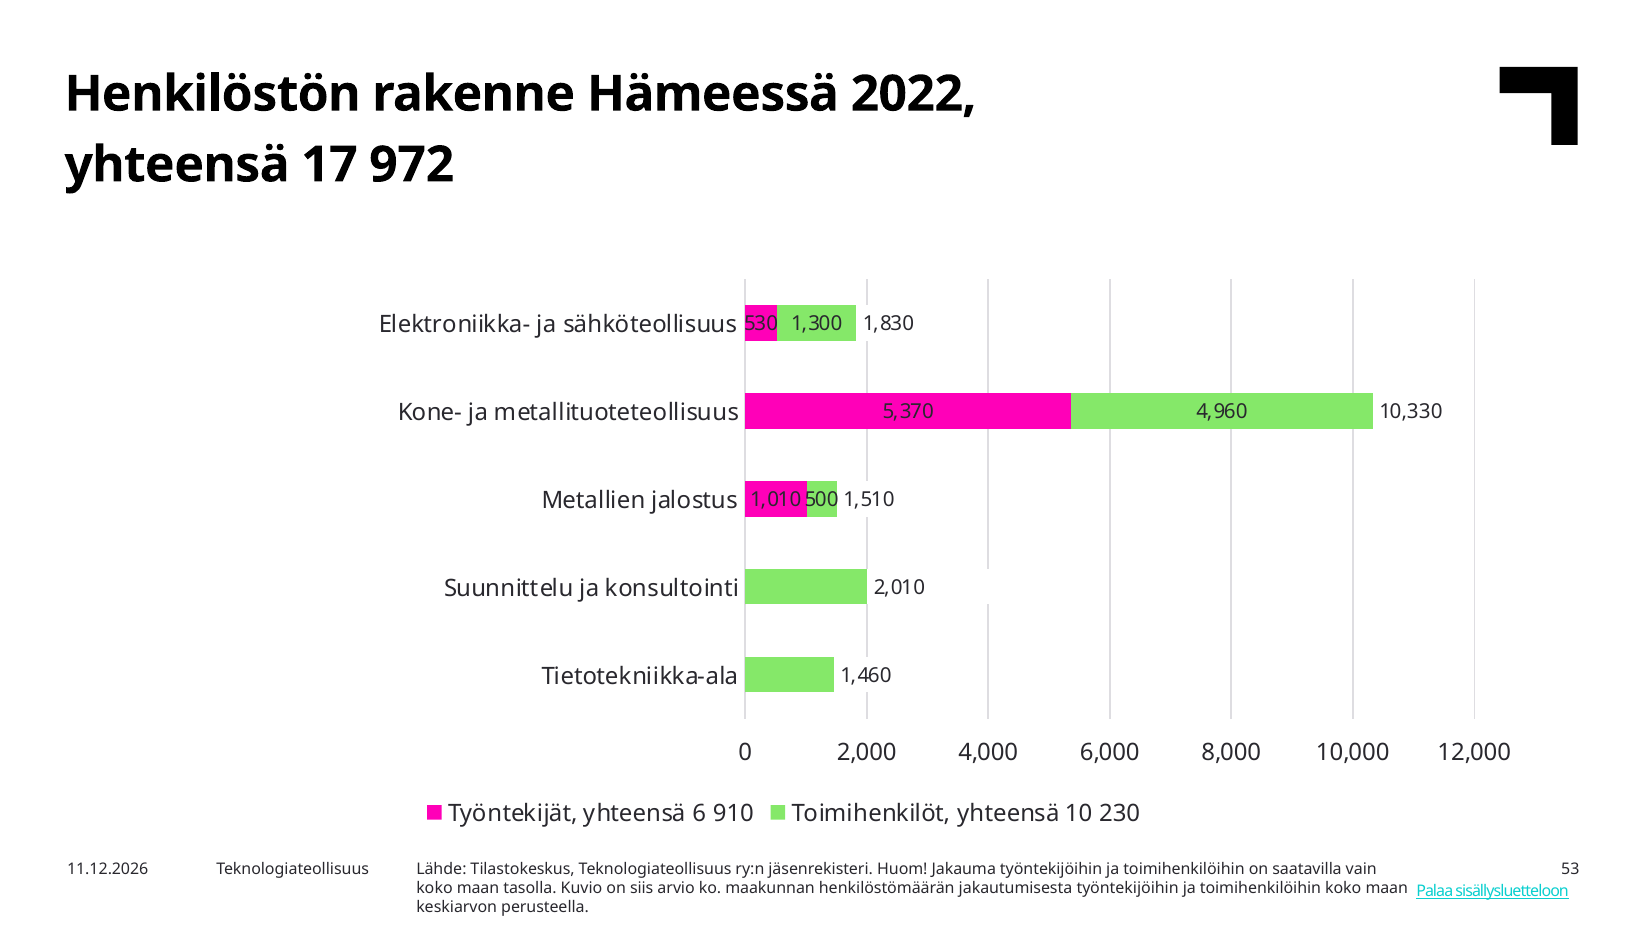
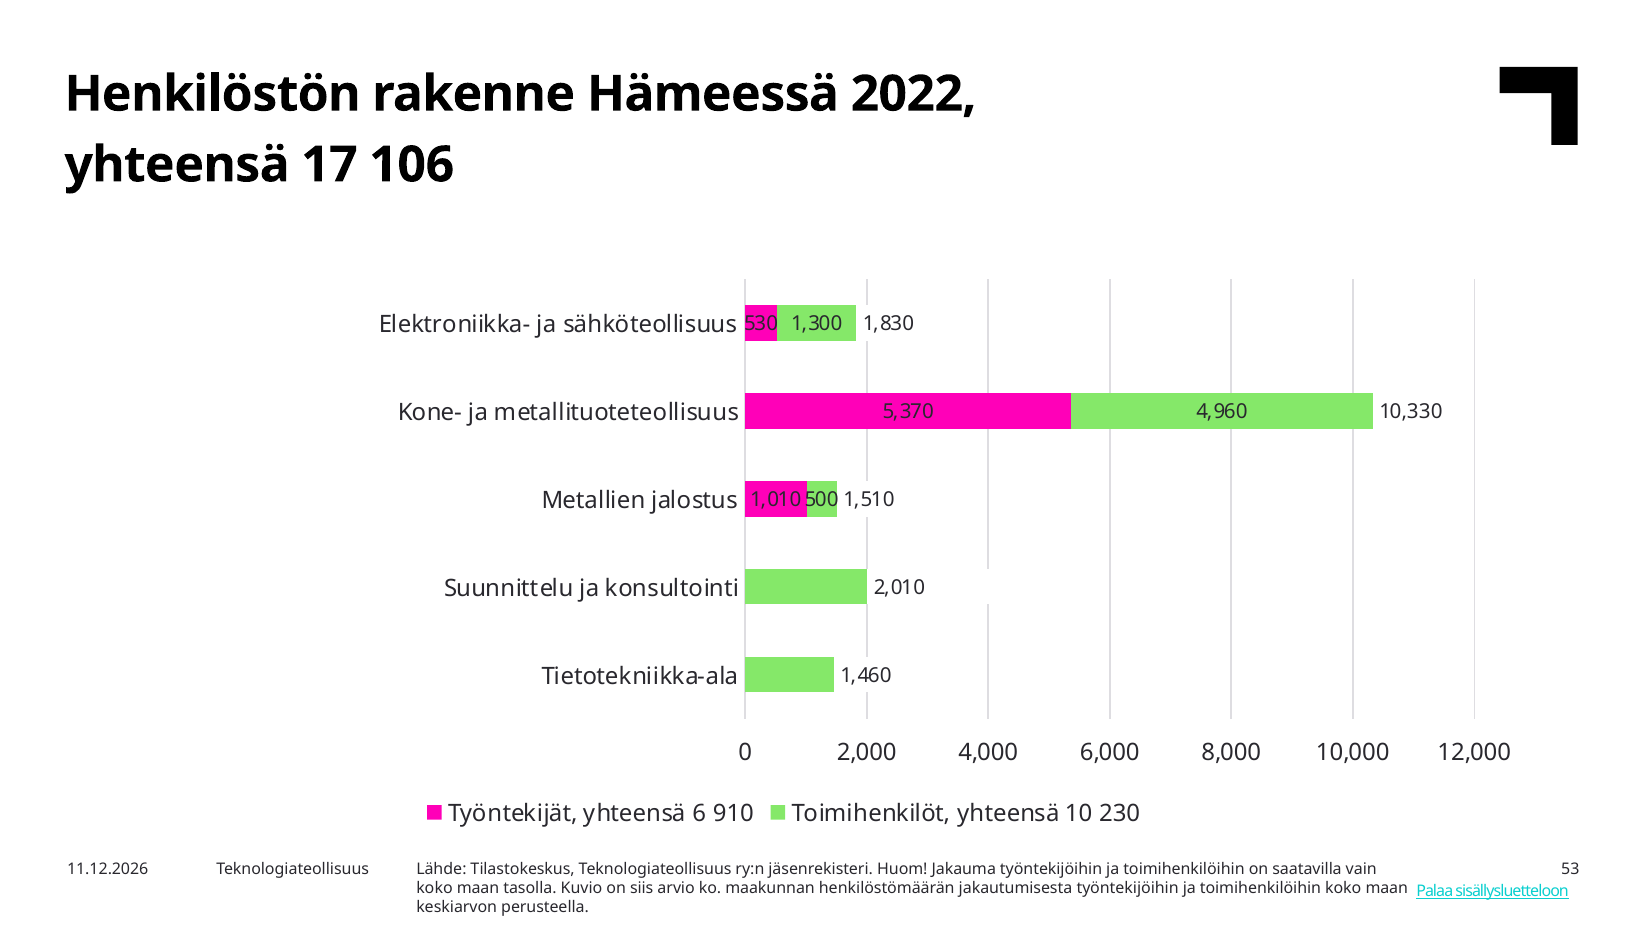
972: 972 -> 106
